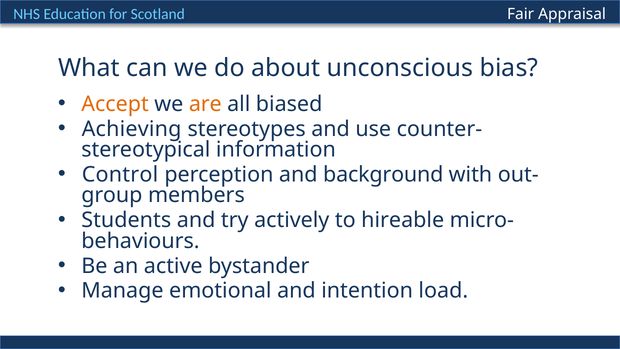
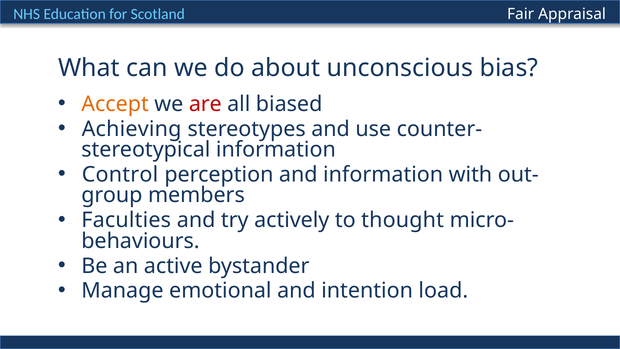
are colour: orange -> red
and background: background -> information
Students: Students -> Faculties
hireable: hireable -> thought
